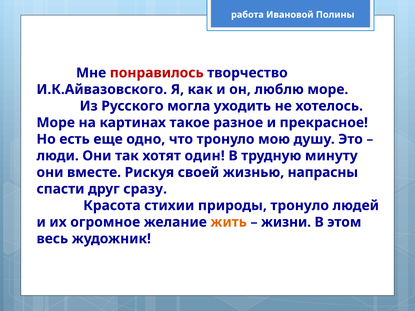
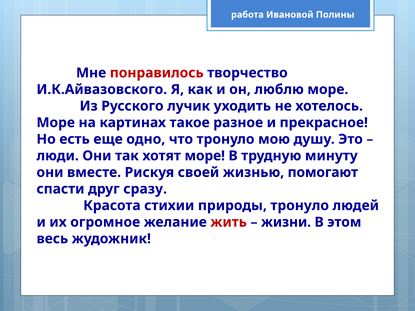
могла: могла -> лучик
хотят один: один -> море
напрасны: напрасны -> помогают
жить colour: orange -> red
